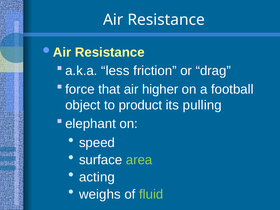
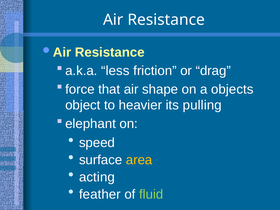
higher: higher -> shape
football: football -> objects
product: product -> heavier
area colour: light green -> yellow
weighs: weighs -> feather
